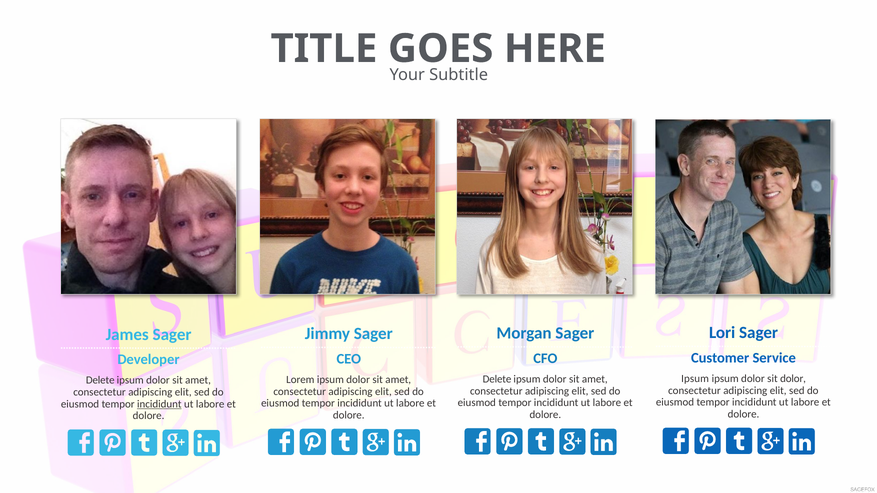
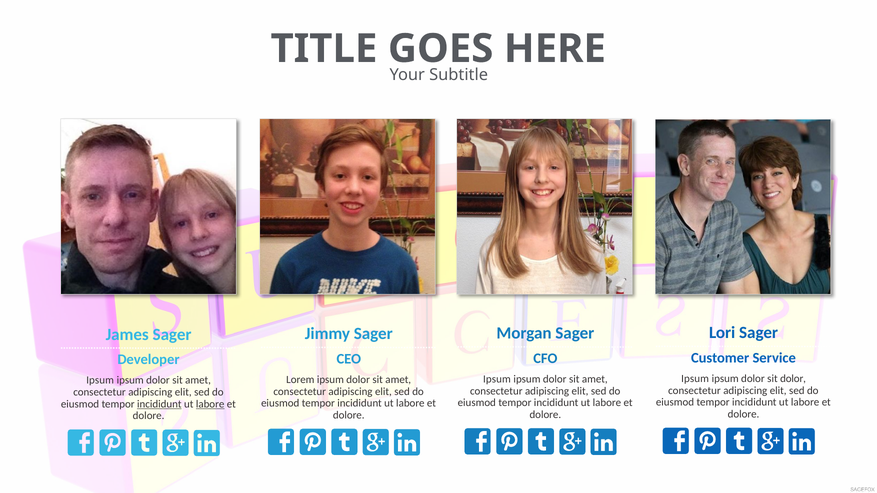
Delete at (497, 379): Delete -> Ipsum
Delete at (100, 380): Delete -> Ipsum
labore at (210, 404) underline: none -> present
